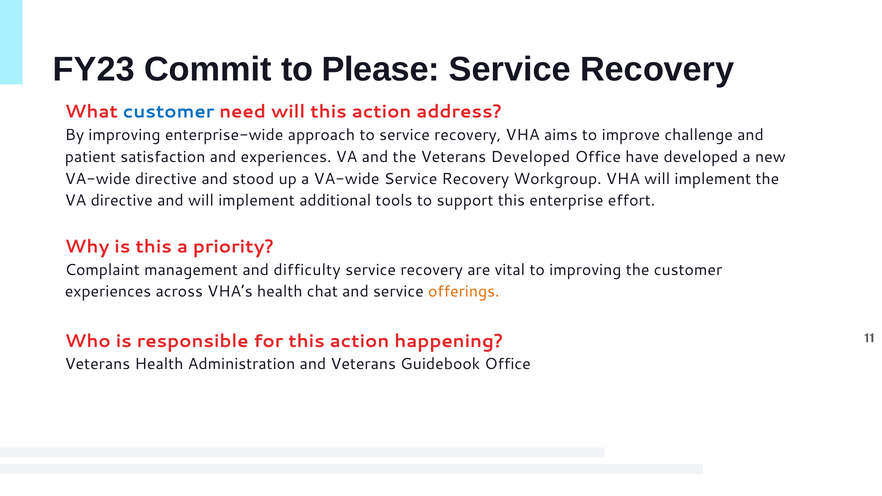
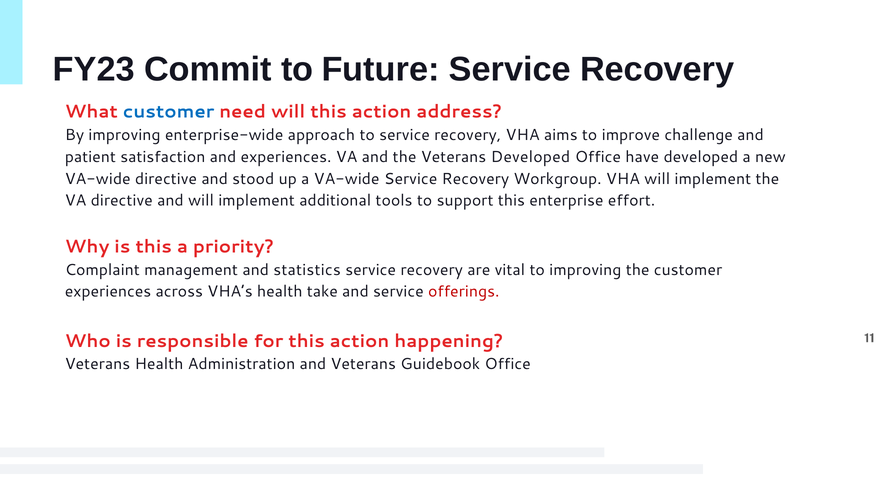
Please: Please -> Future
difficulty: difficulty -> statistics
chat: chat -> take
offerings colour: orange -> red
